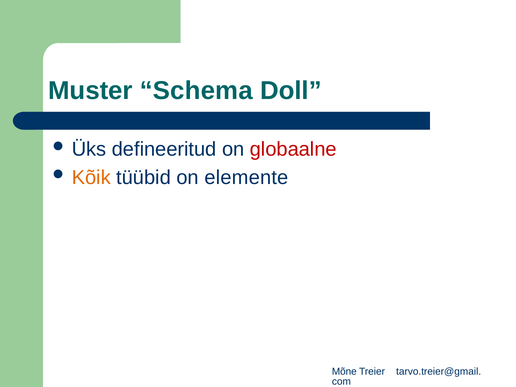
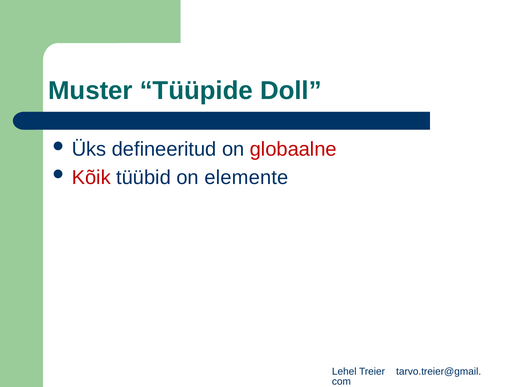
Schema: Schema -> Tüüpide
Kõik colour: orange -> red
Mõne: Mõne -> Lehel
